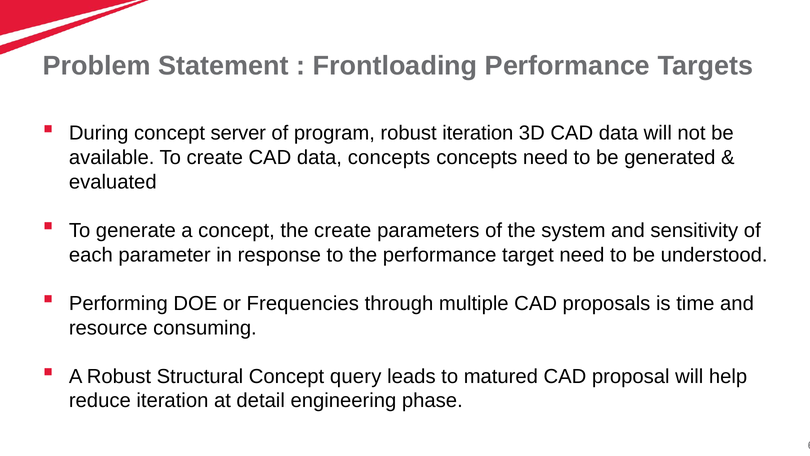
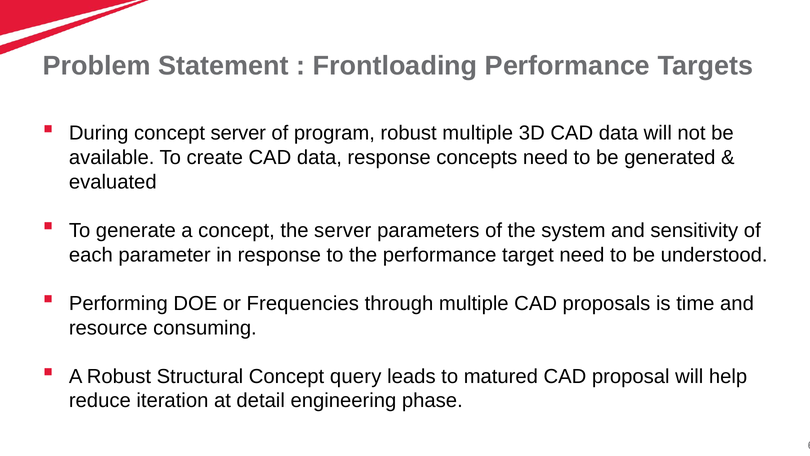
robust iteration: iteration -> multiple
data concepts: concepts -> response
the create: create -> server
